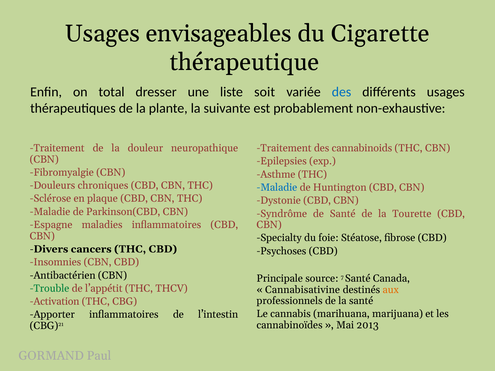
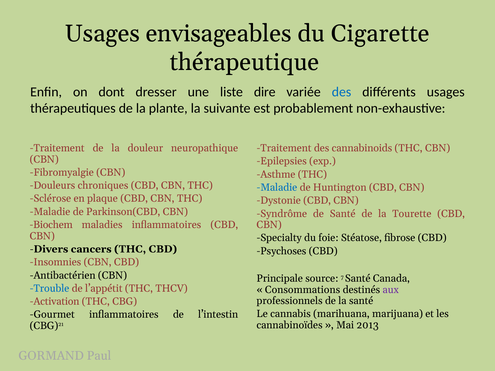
total: total -> dont
soit: soit -> dire
Espagne: Espagne -> Biochem
Trouble colour: green -> blue
Cannabisativine: Cannabisativine -> Consommations
aux colour: orange -> purple
Apporter: Apporter -> Gourmet
